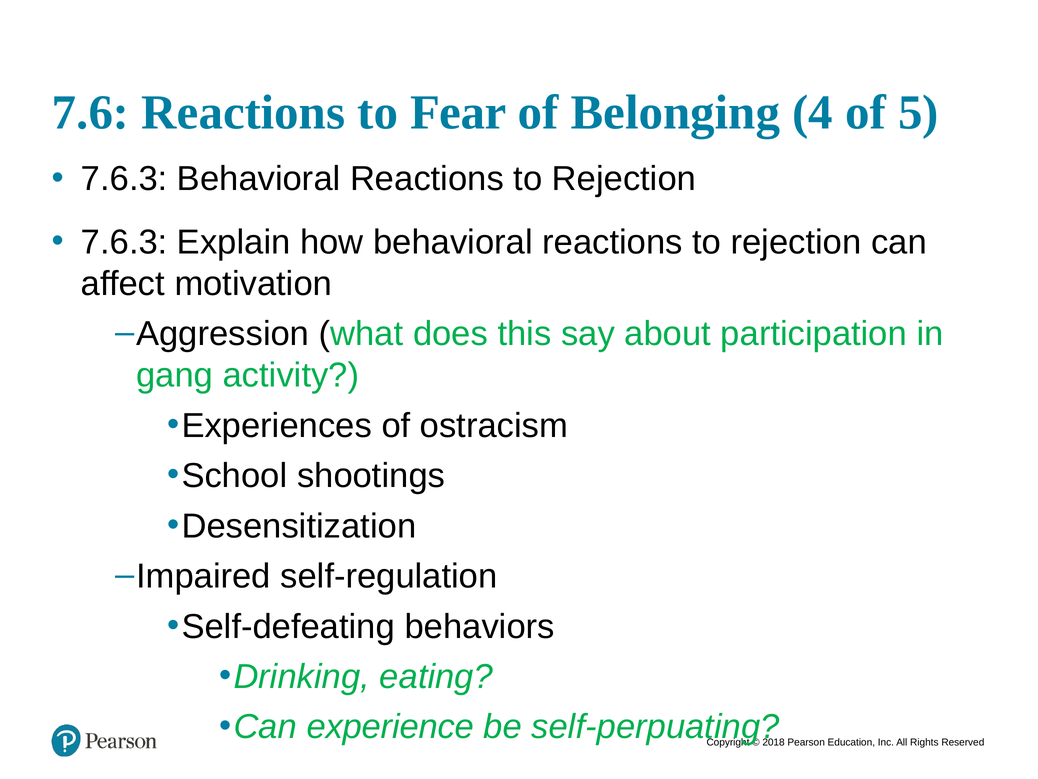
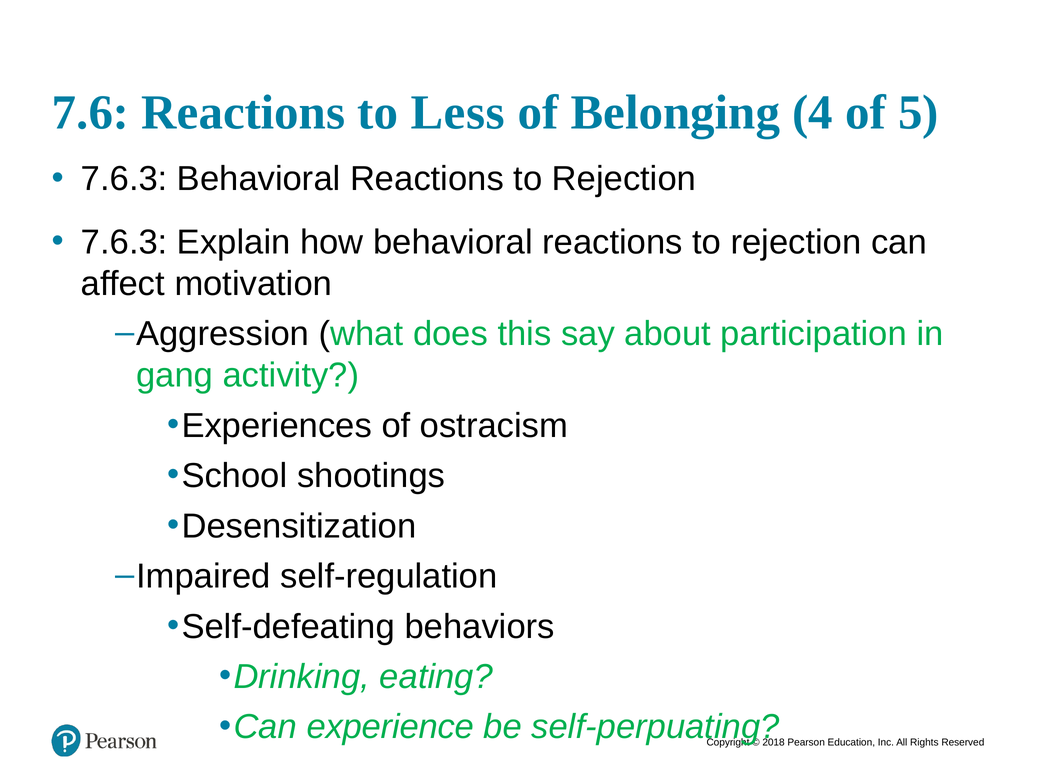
Fear: Fear -> Less
